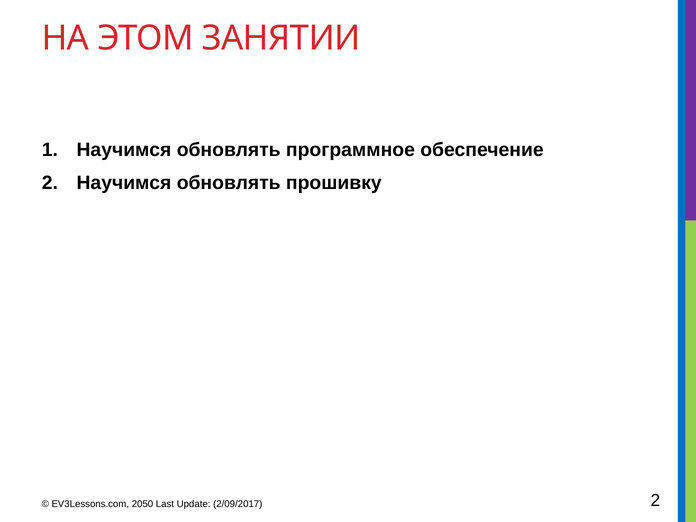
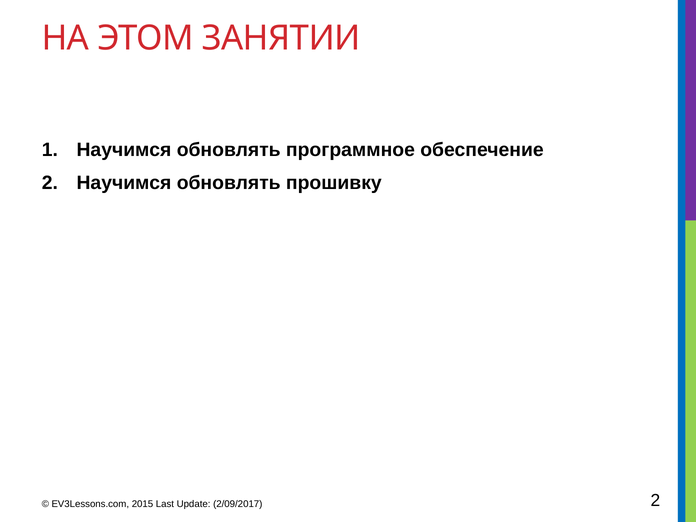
2050: 2050 -> 2015
